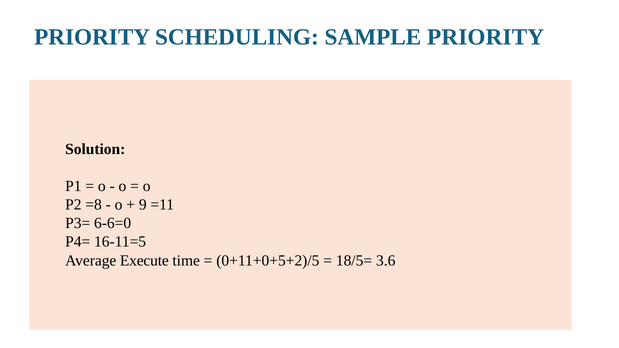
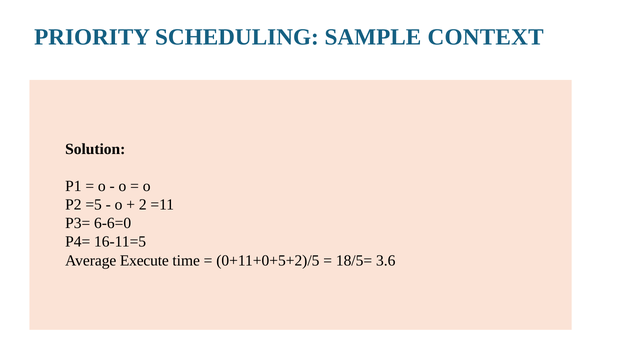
SAMPLE PRIORITY: PRIORITY -> CONTEXT
=8: =8 -> =5
9: 9 -> 2
